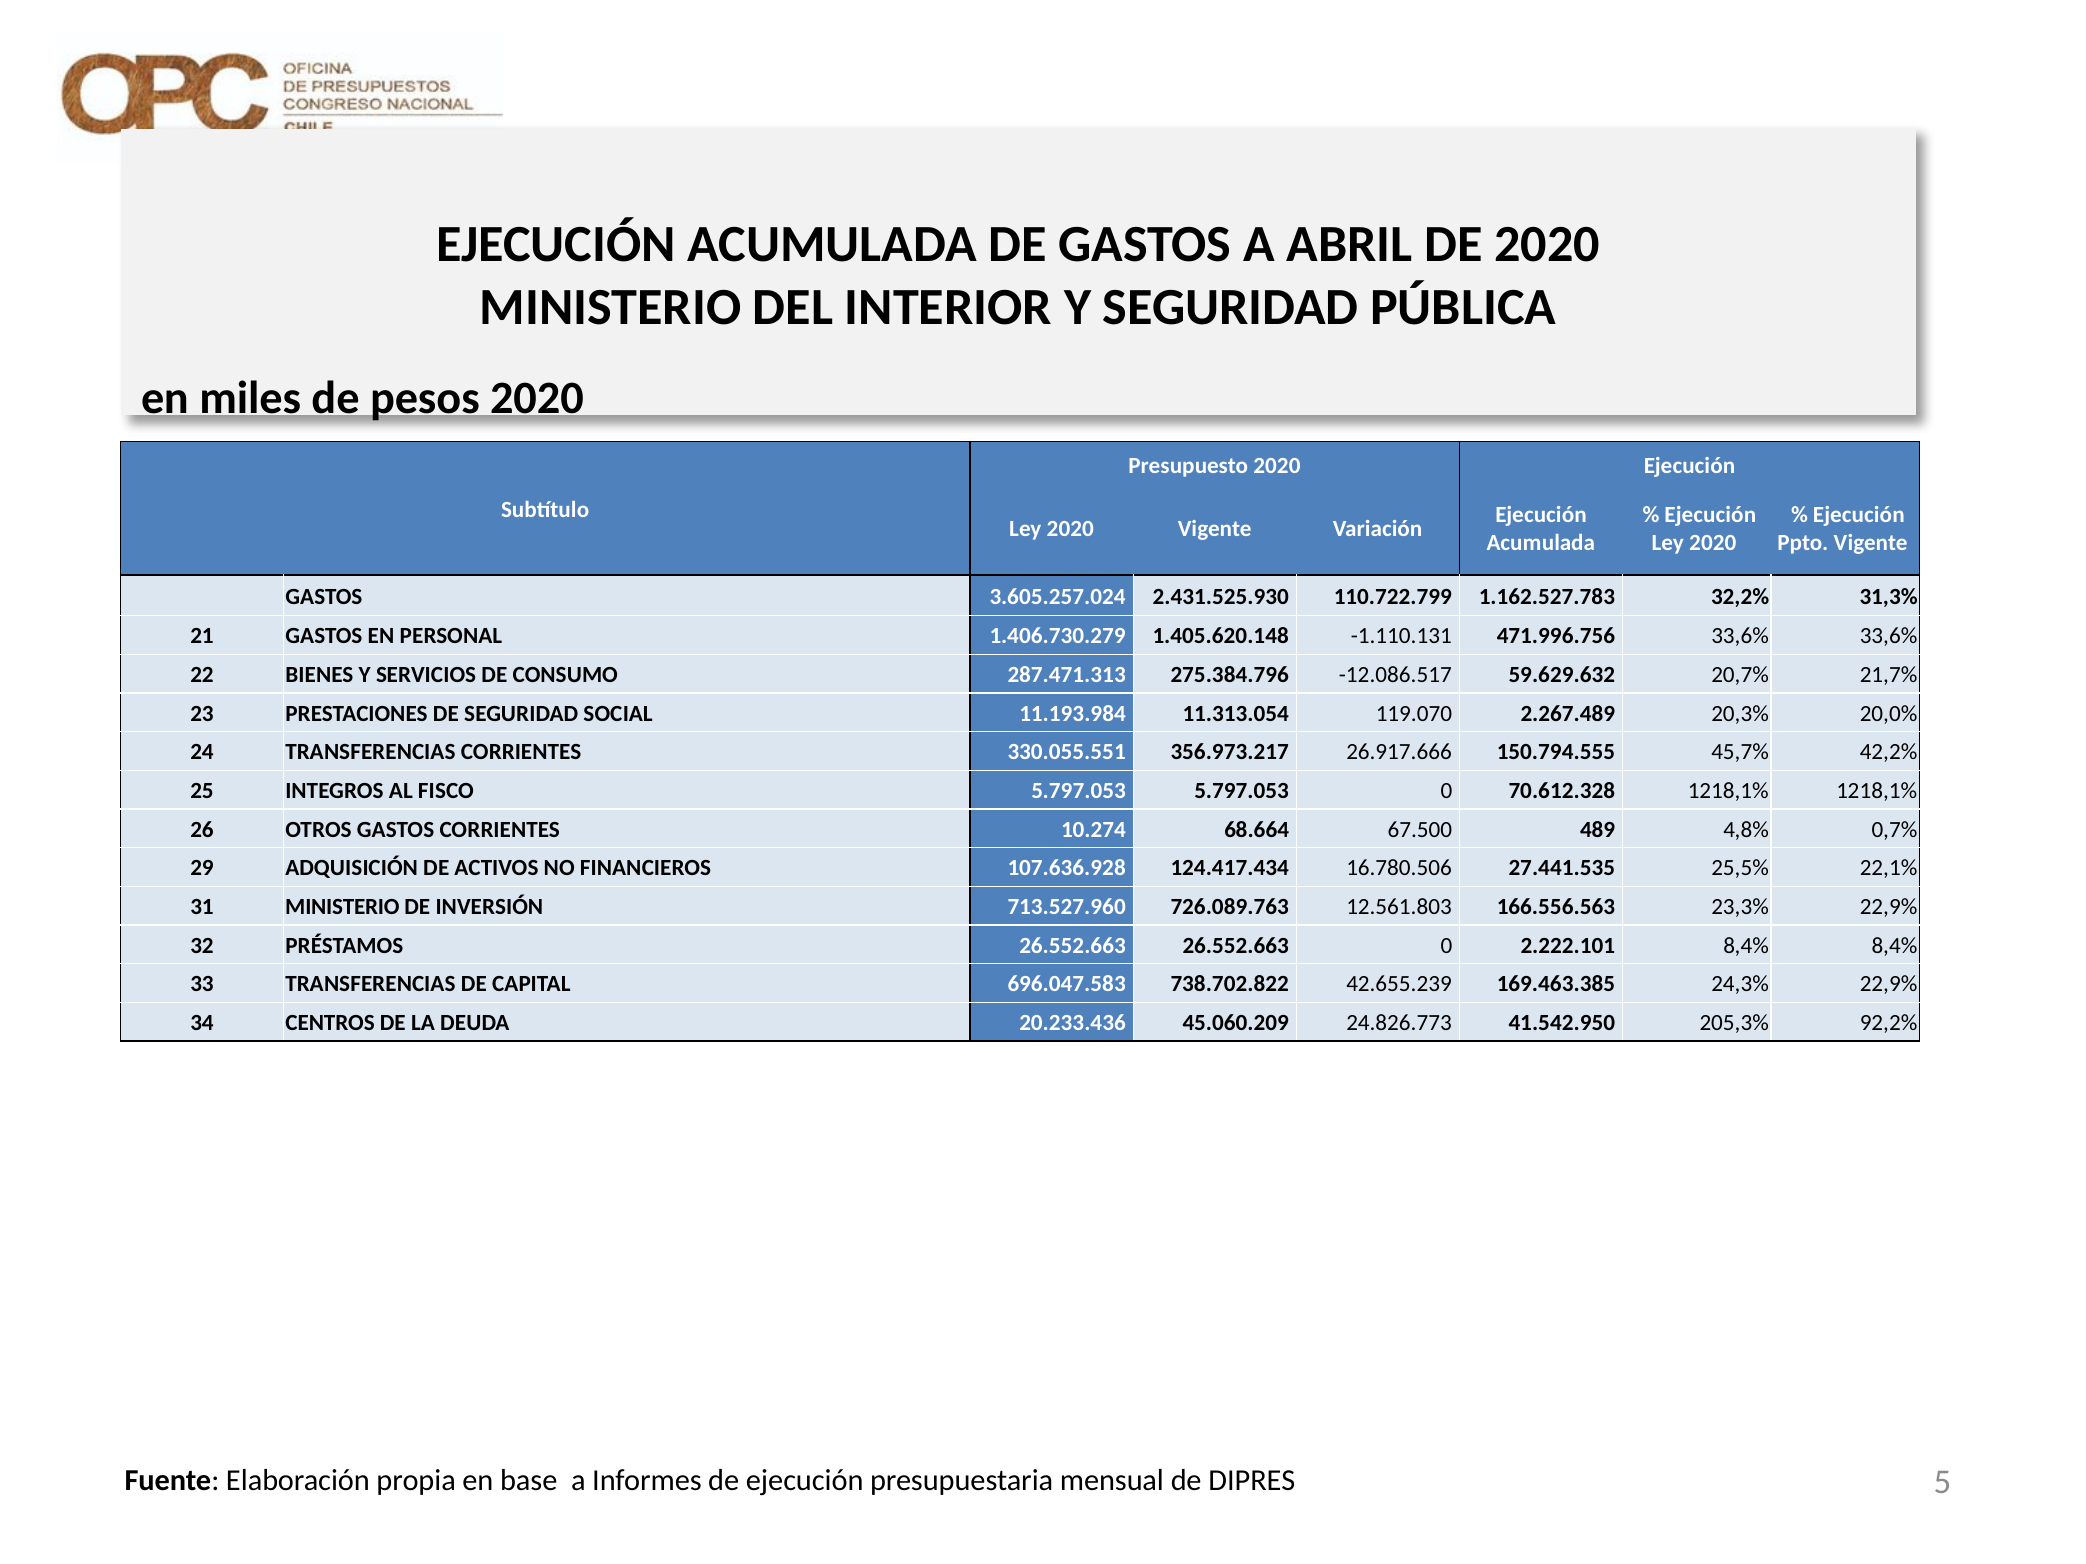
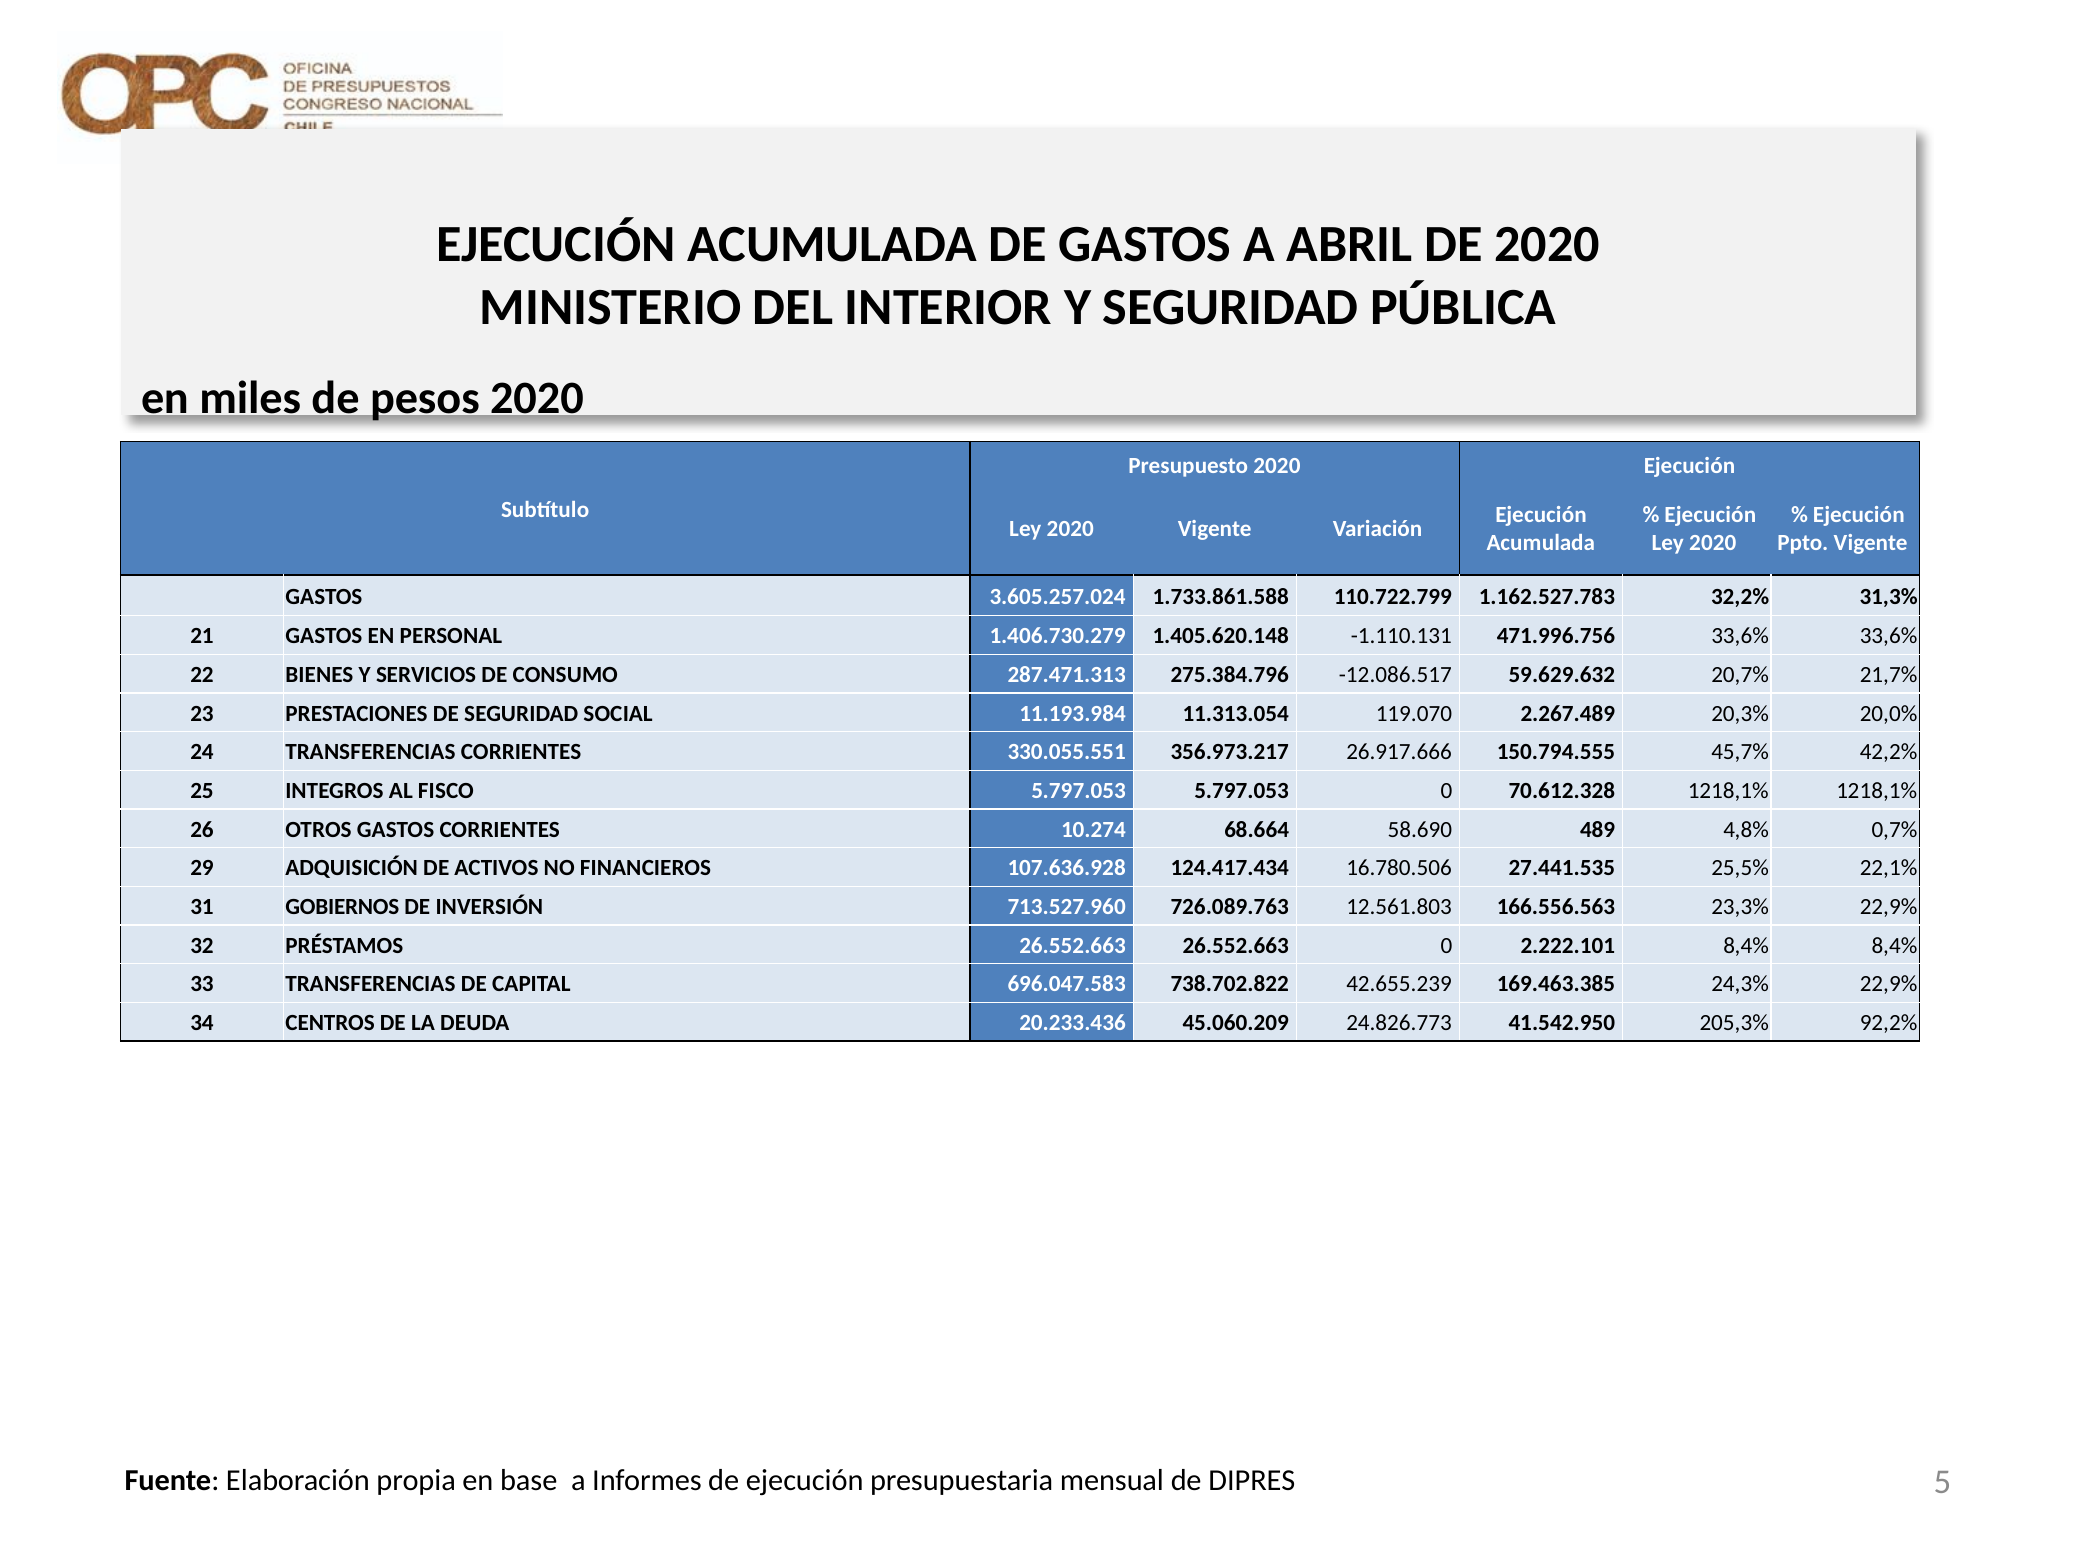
2.431.525.930: 2.431.525.930 -> 1.733.861.588
67.500: 67.500 -> 58.690
31 MINISTERIO: MINISTERIO -> GOBIERNOS
